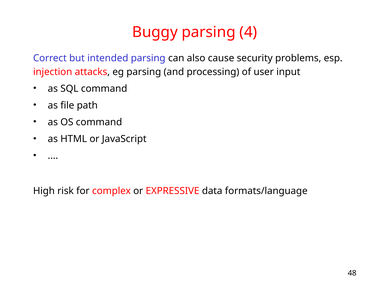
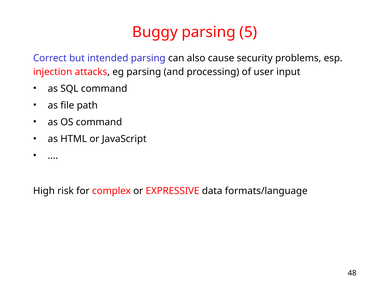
4: 4 -> 5
